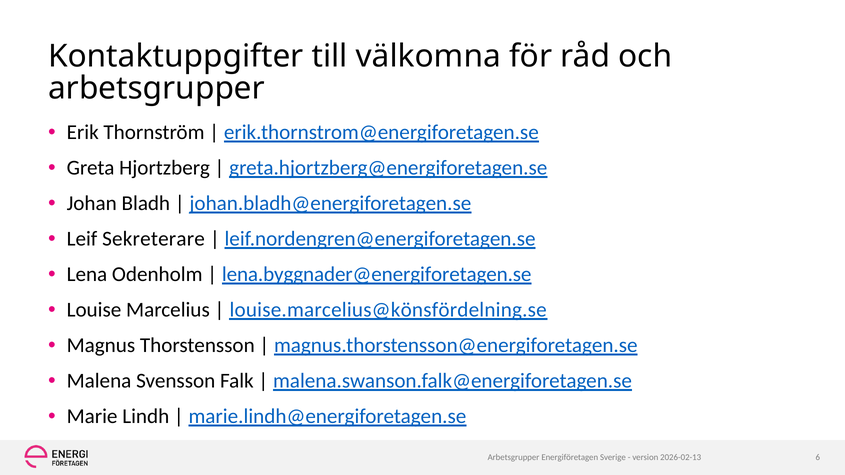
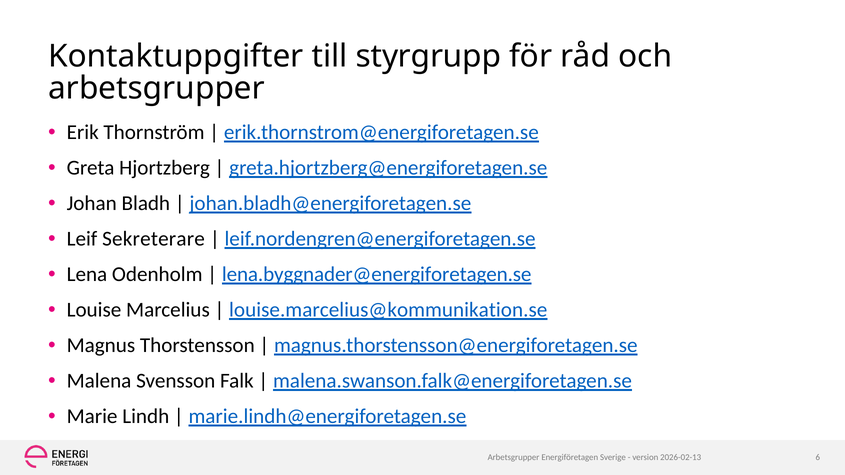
välkomna: välkomna -> styrgrupp
louise.marcelius@könsfördelning.se: louise.marcelius@könsfördelning.se -> louise.marcelius@kommunikation.se
